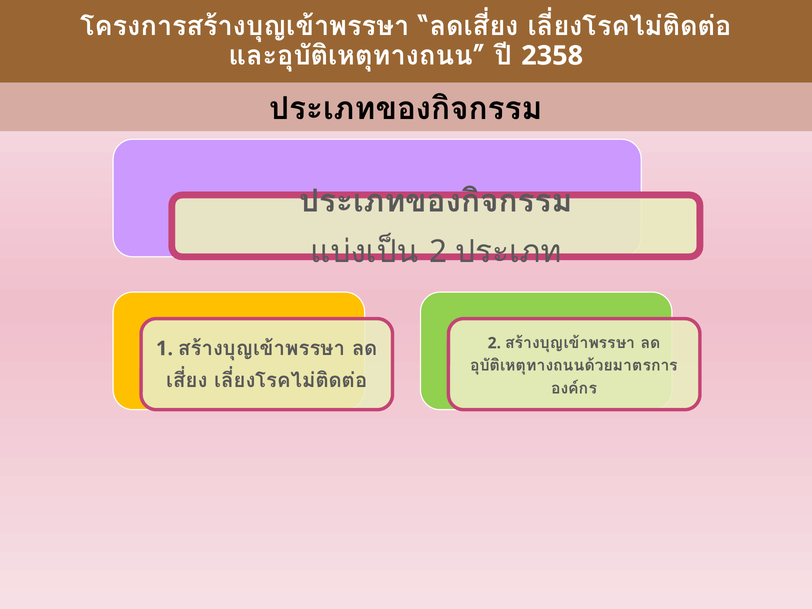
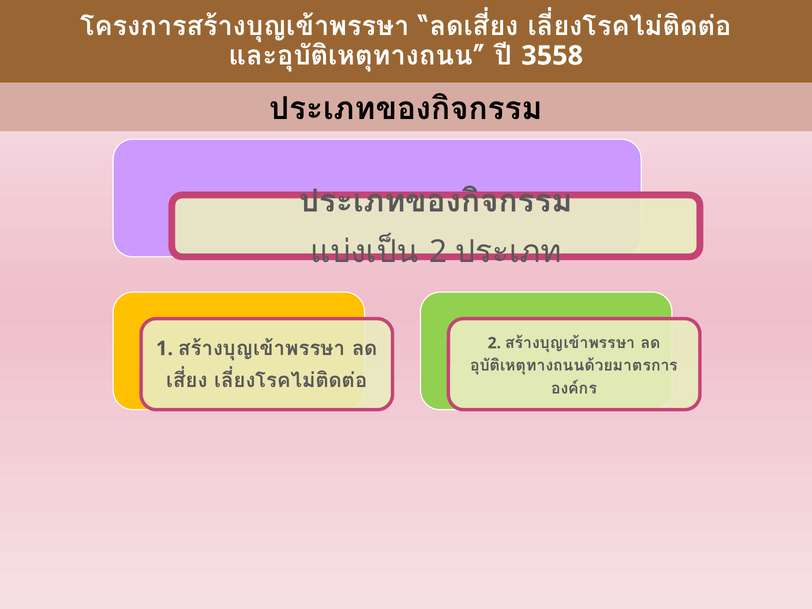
2358: 2358 -> 3558
